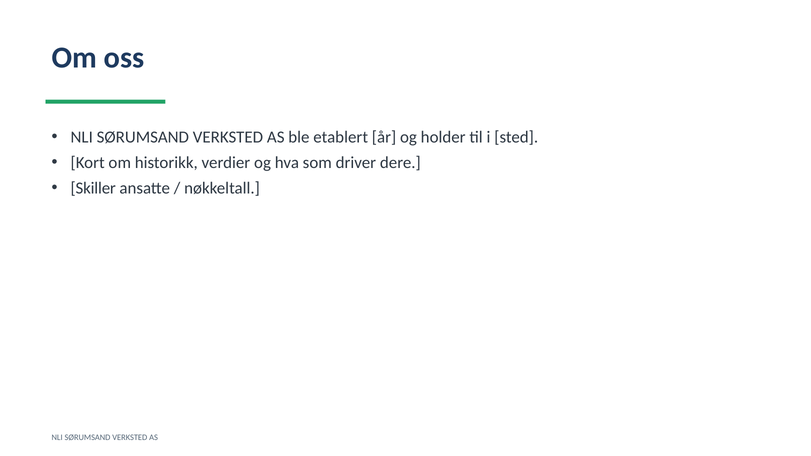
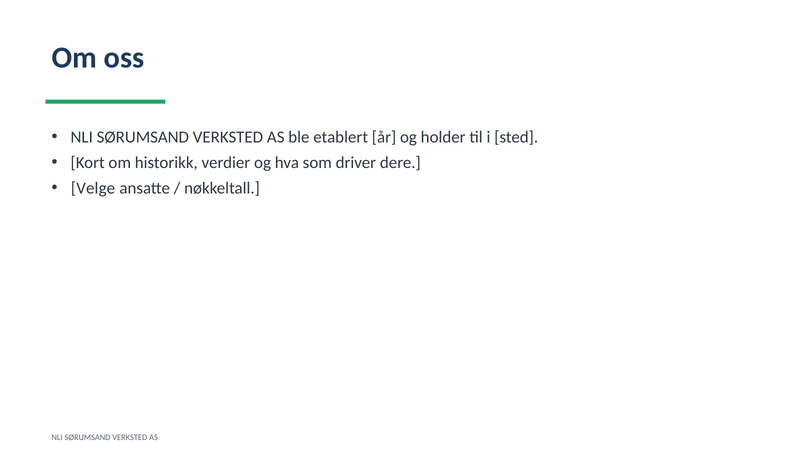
Skiller: Skiller -> Velge
